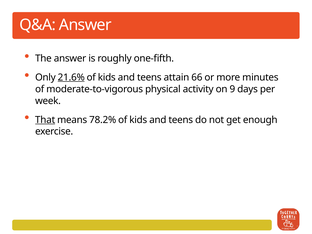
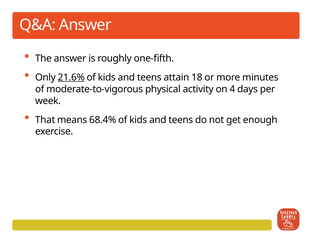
66: 66 -> 18
9: 9 -> 4
That underline: present -> none
78.2%: 78.2% -> 68.4%
